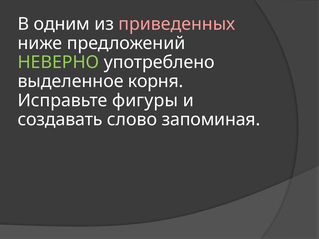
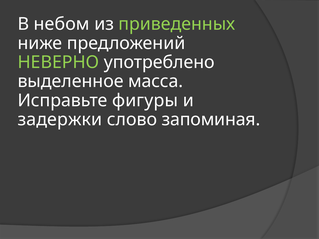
одним: одним -> небом
приведенных colour: pink -> light green
корня: корня -> масса
создавать: создавать -> задержки
